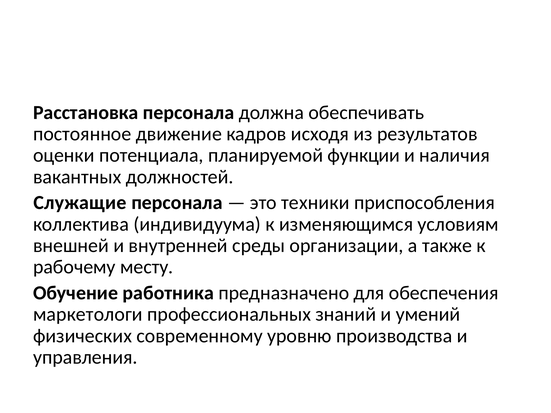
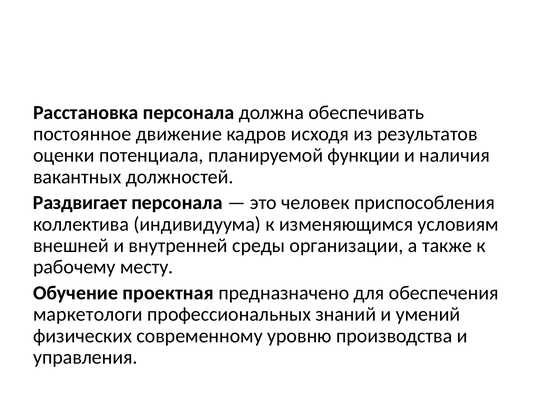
Служащие: Служащие -> Раздвигает
техники: техники -> человек
работника: работника -> проектная
